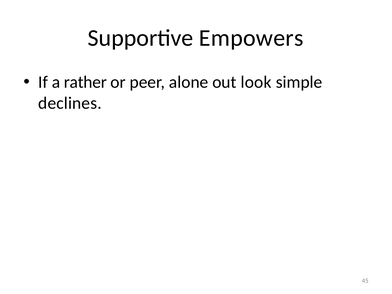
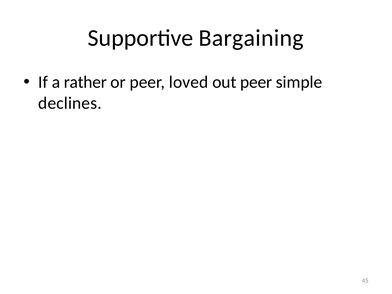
Empowers: Empowers -> Bargaining
alone: alone -> loved
out look: look -> peer
